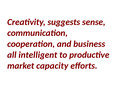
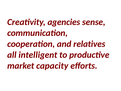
suggests: suggests -> agencies
business: business -> relatives
